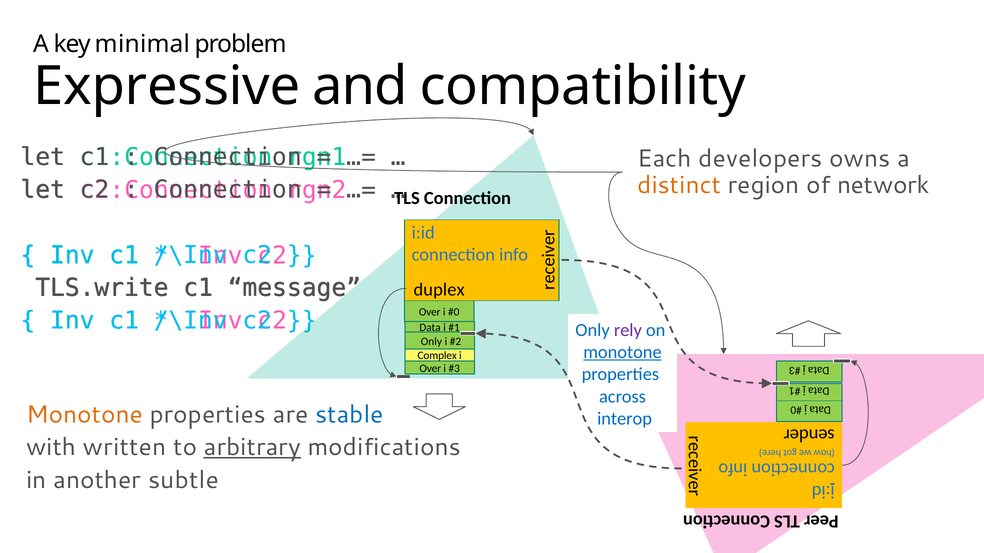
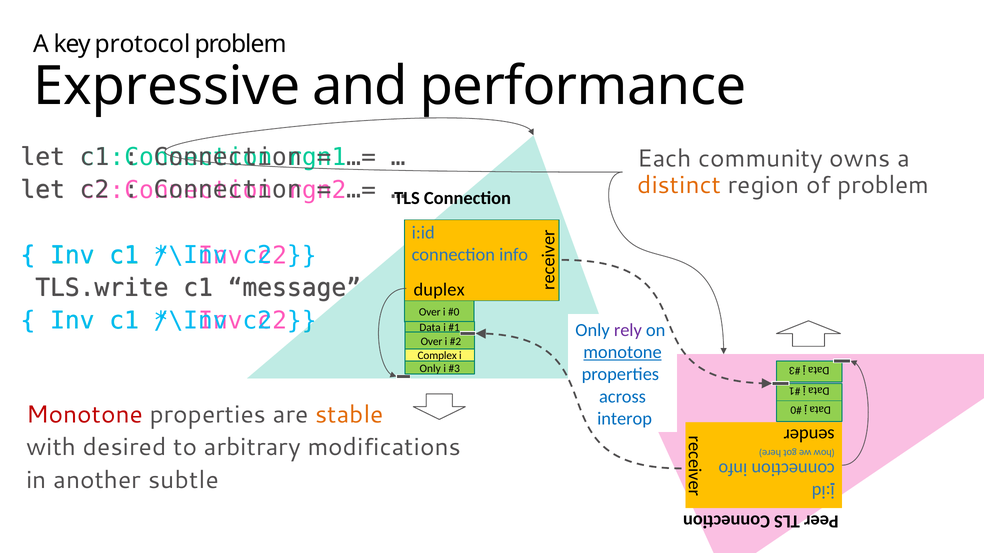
minimal: minimal -> protocol
compatibility: compatibility -> performance
developers: developers -> community
of network: network -> problem
Only at (431, 342): Only -> Over
Over at (430, 369): Over -> Only
Monotone at (85, 415) colour: orange -> red
stable colour: blue -> orange
written: written -> desired
arbitrary underline: present -> none
